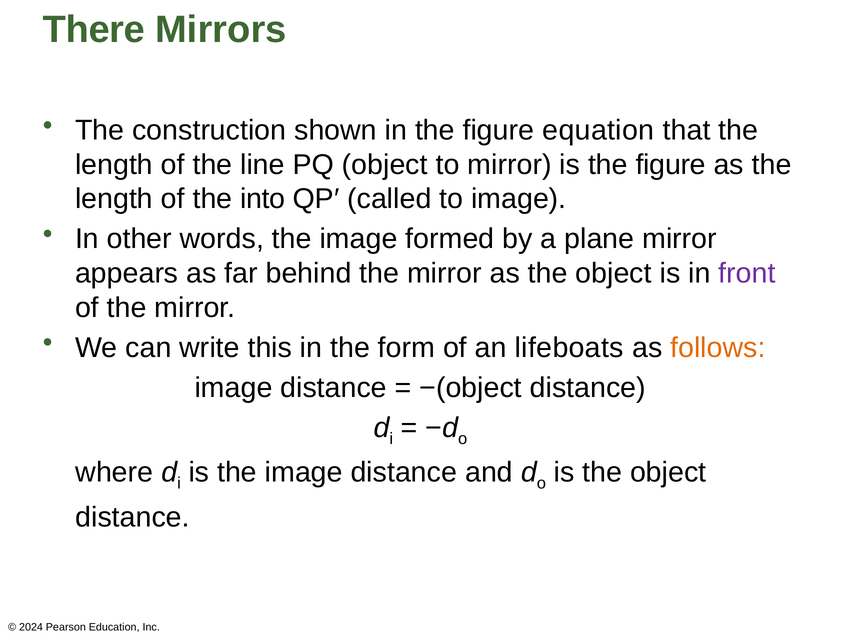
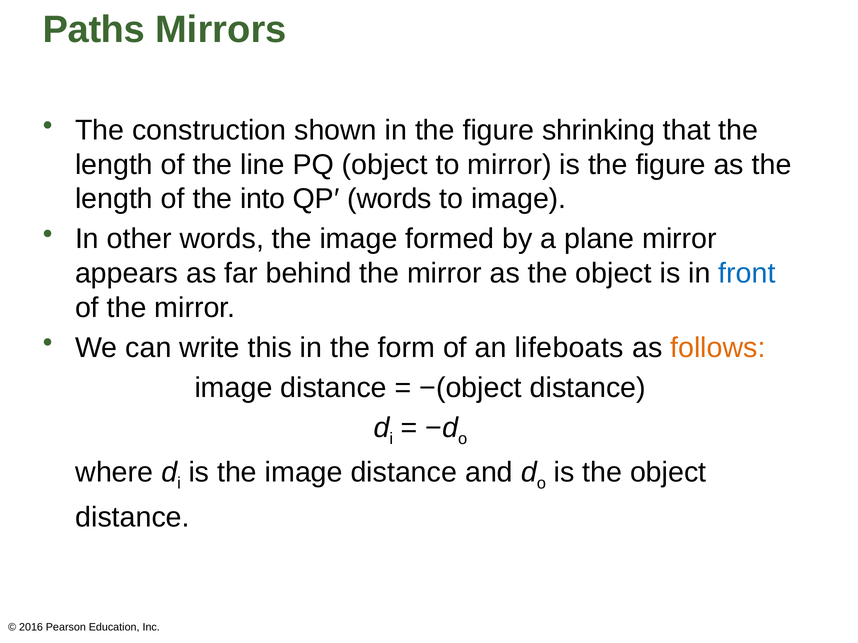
There: There -> Paths
equation: equation -> shrinking
QP′ called: called -> words
front colour: purple -> blue
2024: 2024 -> 2016
